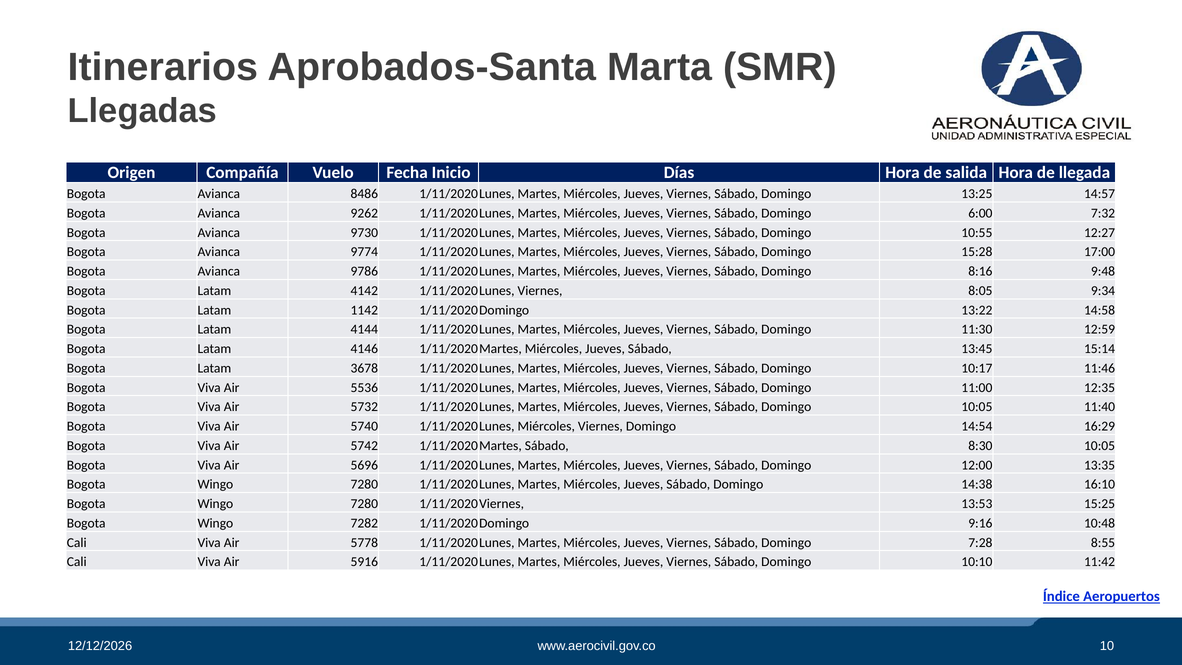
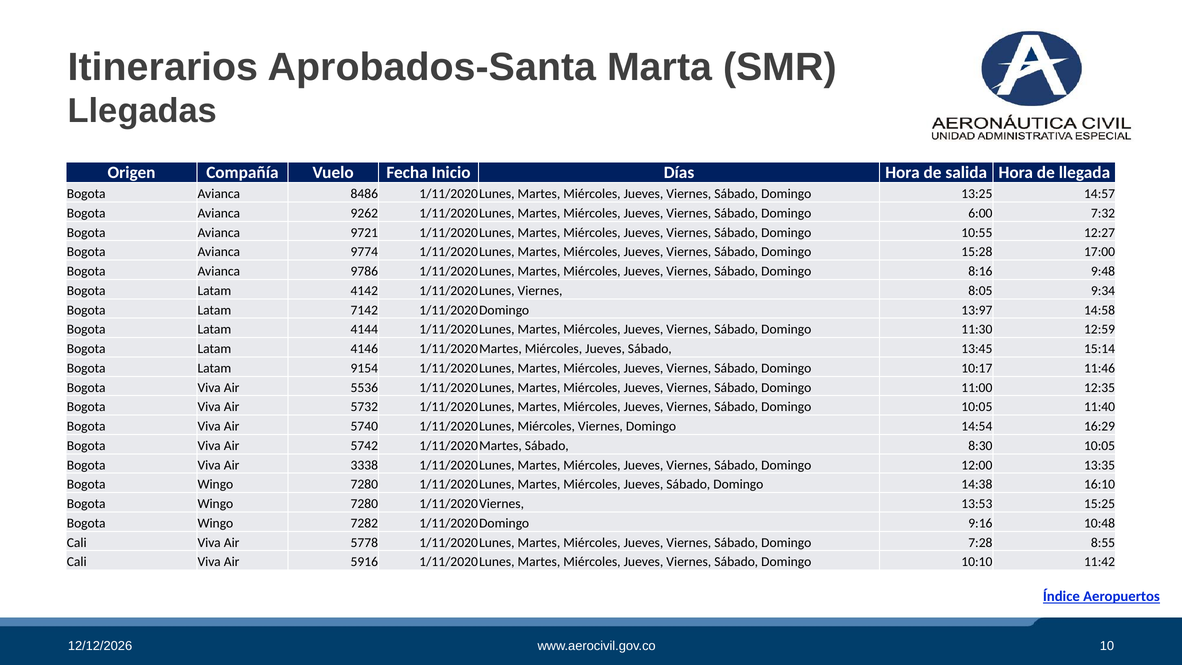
9730: 9730 -> 9721
1142: 1142 -> 7142
13:22: 13:22 -> 13:97
3678: 3678 -> 9154
5696: 5696 -> 3338
